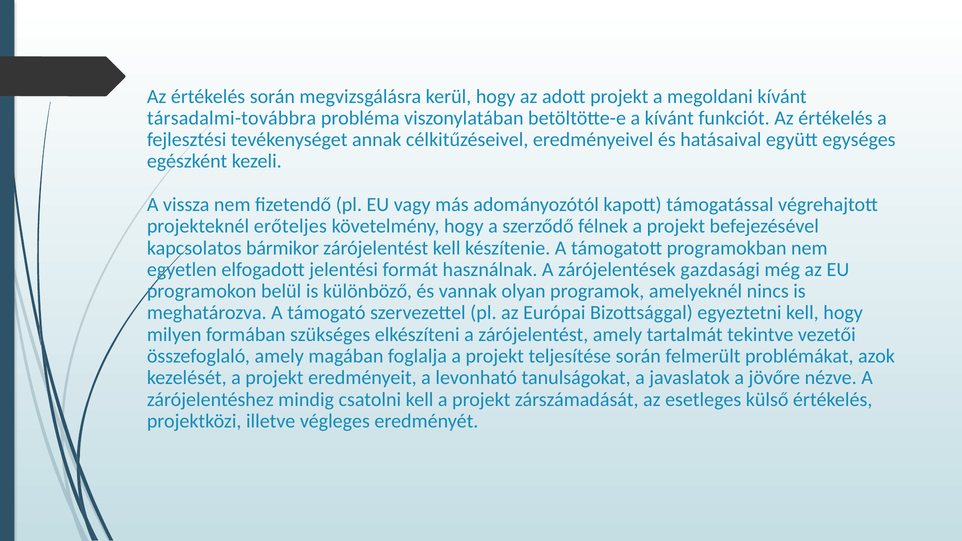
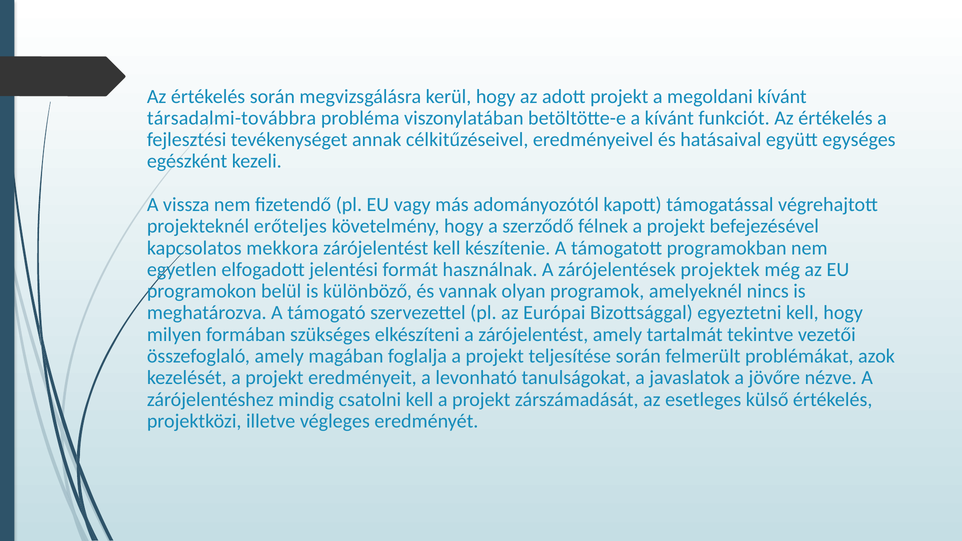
bármikor: bármikor -> mekkora
gazdasági: gazdasági -> projektek
